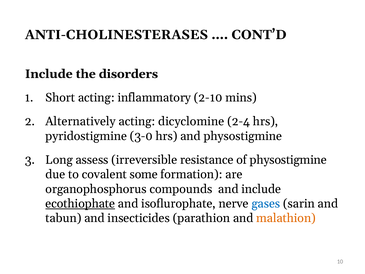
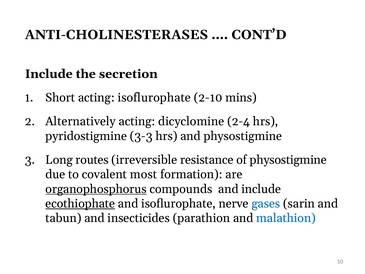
disorders: disorders -> secretion
acting inflammatory: inflammatory -> isoflurophate
3-0: 3-0 -> 3-3
assess: assess -> routes
some: some -> most
organophosphorus underline: none -> present
malathion colour: orange -> blue
